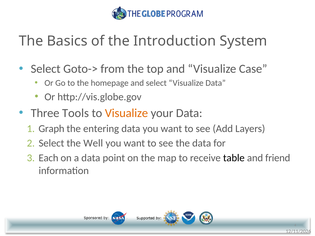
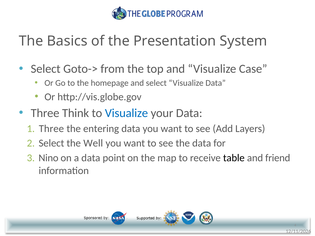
Introduction: Introduction -> Presentation
Tools: Tools -> Think
Visualize at (126, 113) colour: orange -> blue
Graph at (51, 129): Graph -> Three
Each: Each -> Nino
